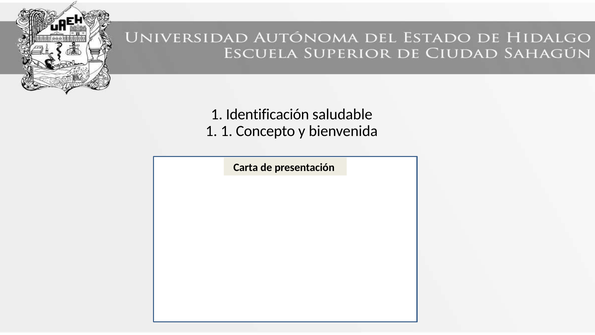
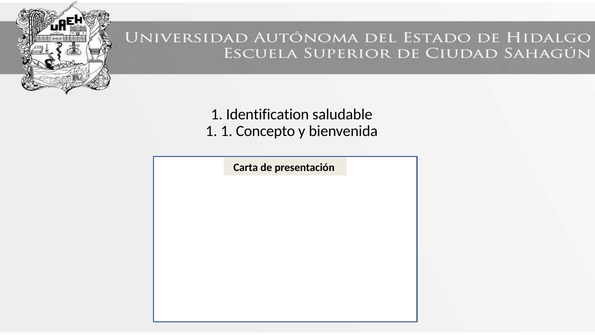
Identificación: Identificación -> Identification
